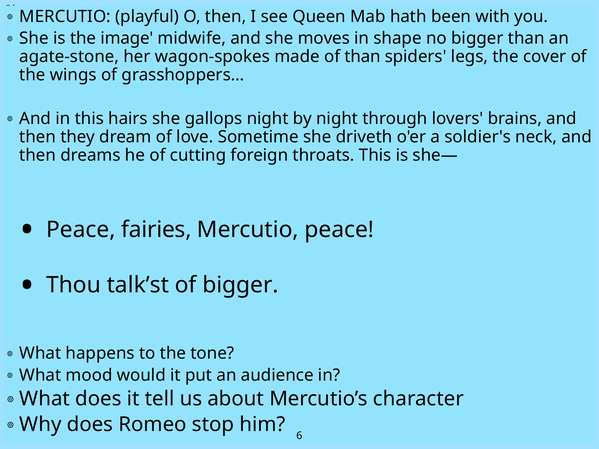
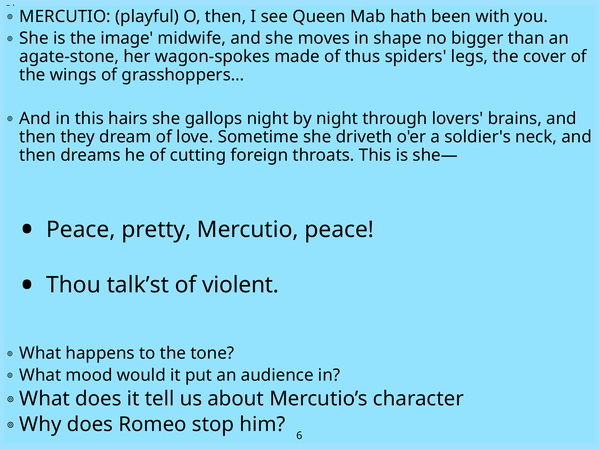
of than: than -> thus
fairies: fairies -> pretty
of bigger: bigger -> violent
